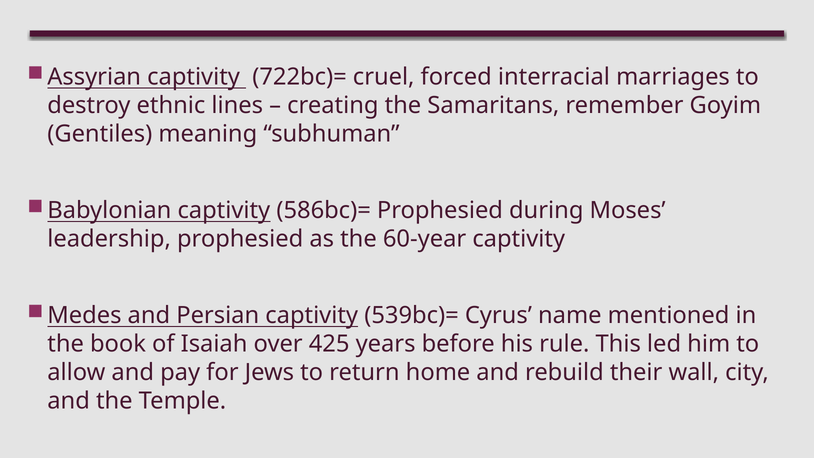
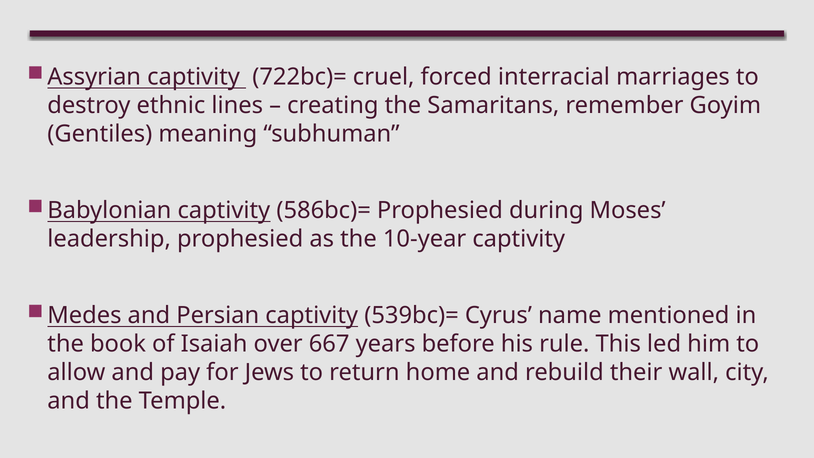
60-year: 60-year -> 10-year
425: 425 -> 667
